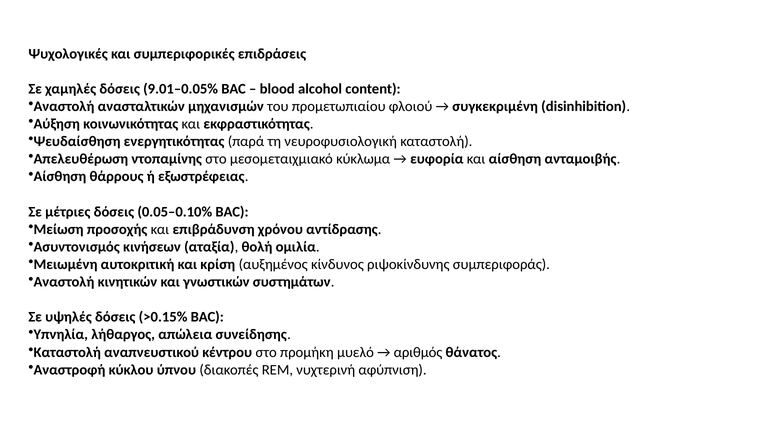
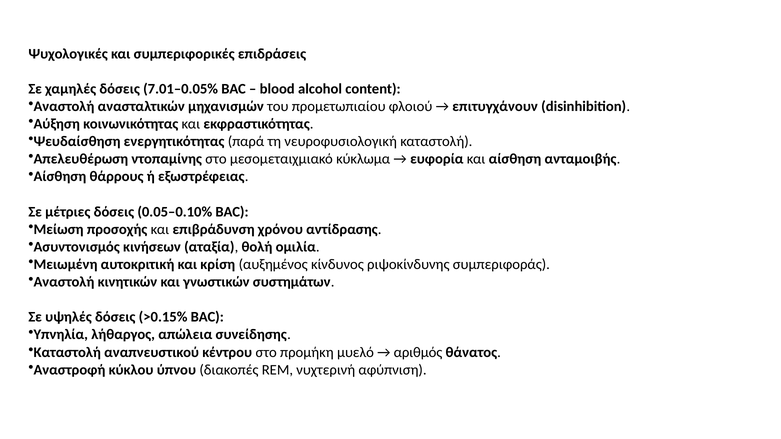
9.01–0.05%: 9.01–0.05% -> 7.01–0.05%
συγκεκριμένη: συγκεκριμένη -> επιτυγχάνουν
